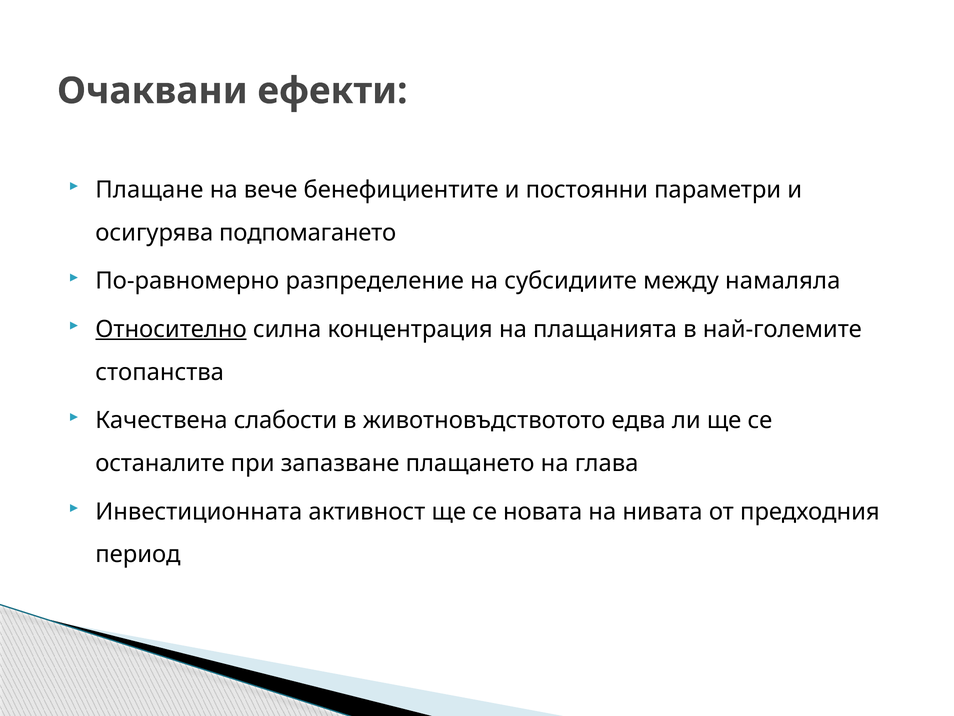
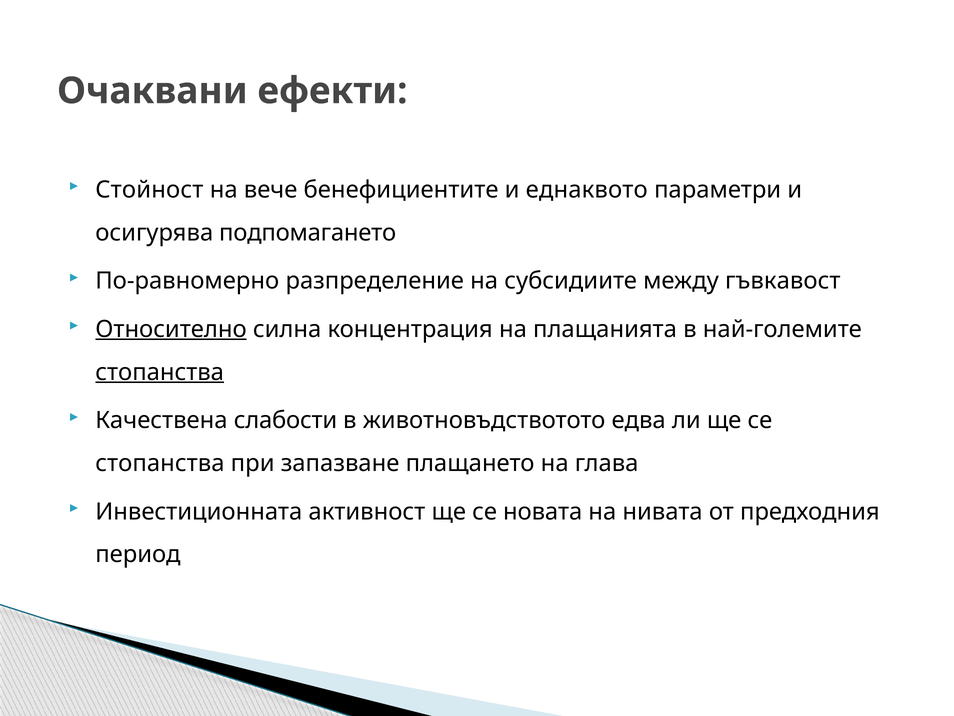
Плащане: Плащане -> Стойност
постоянни: постоянни -> еднаквото
намаляла: намаляла -> гъвкавост
стопанства at (160, 372) underline: none -> present
останалите at (160, 463): останалите -> стопанства
